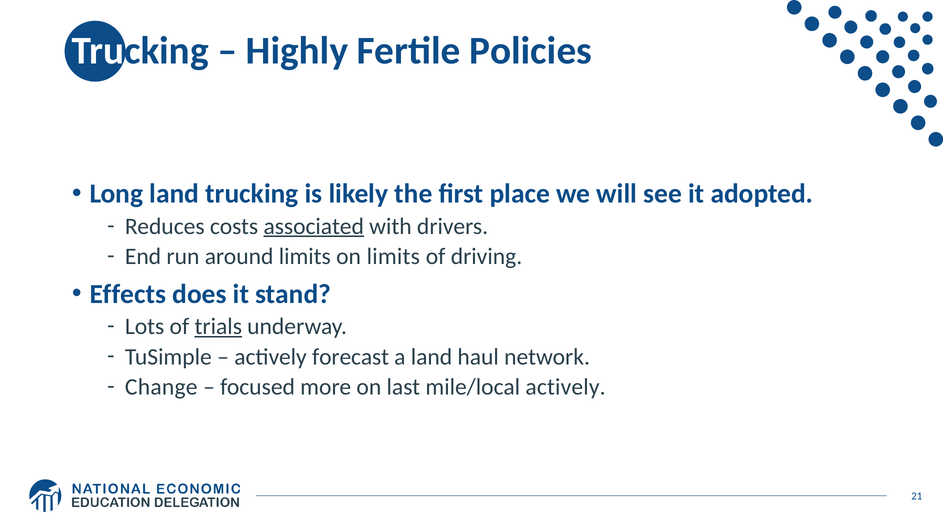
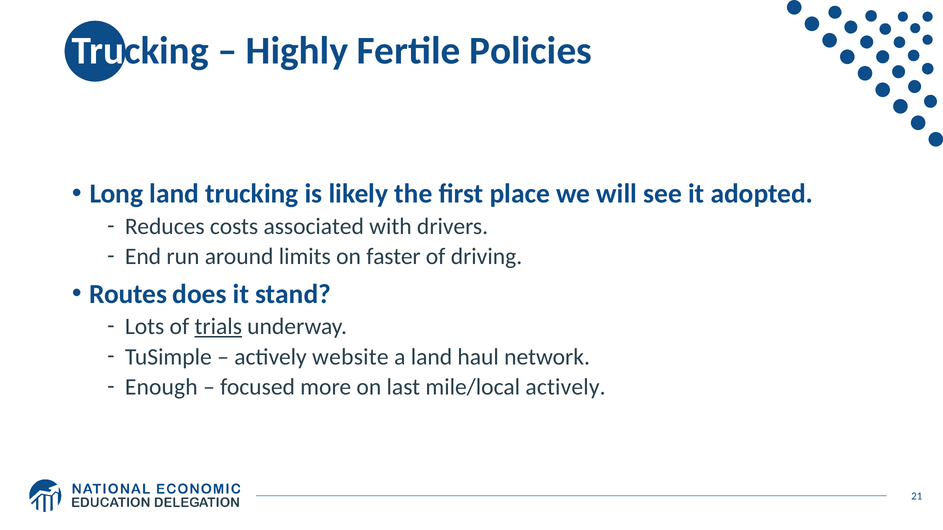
associated underline: present -> none
on limits: limits -> faster
Effects: Effects -> Routes
forecast: forecast -> website
Change: Change -> Enough
